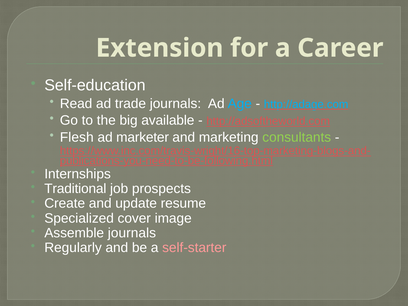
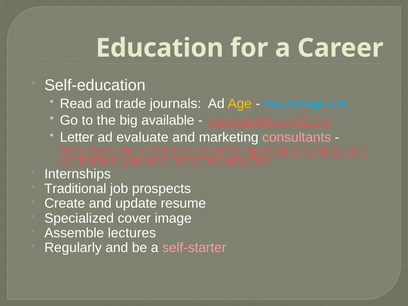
Extension: Extension -> Education
Age colour: light blue -> yellow
Flesh: Flesh -> Letter
marketer: marketer -> evaluate
consultants colour: light green -> pink
Assemble journals: journals -> lectures
